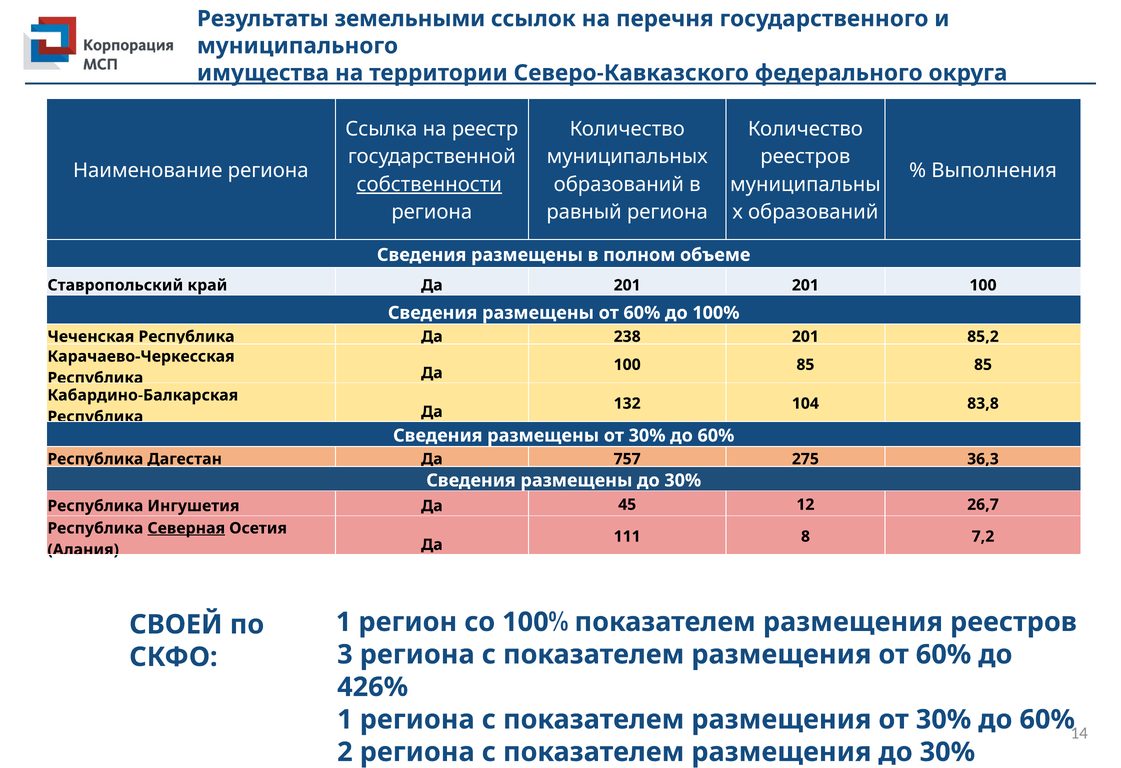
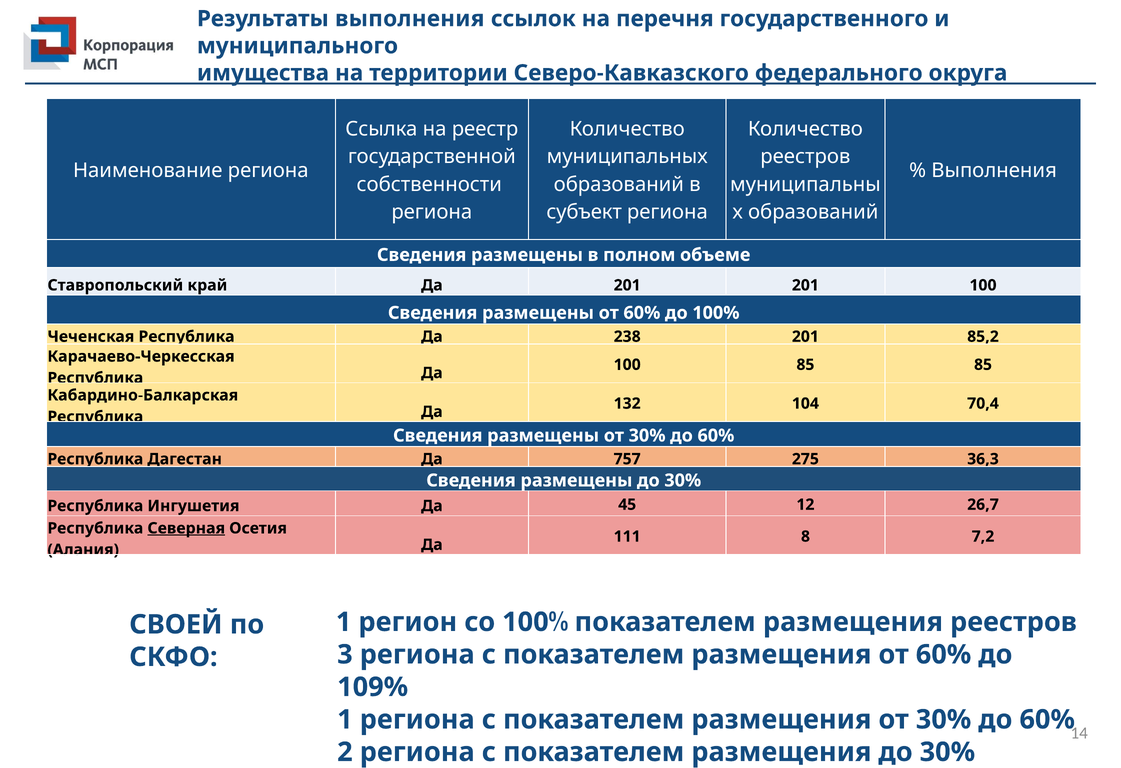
Результаты земельными: земельными -> выполнения
собственности underline: present -> none
равный: равный -> субъект
83,8: 83,8 -> 70,4
426%: 426% -> 109%
